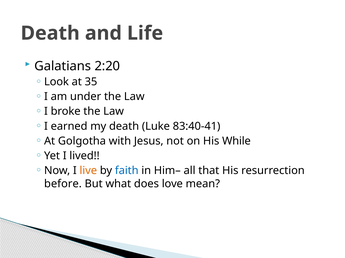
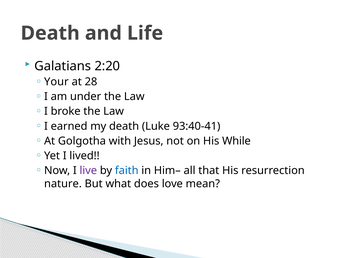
Look: Look -> Your
35: 35 -> 28
83:40-41: 83:40-41 -> 93:40-41
live colour: orange -> purple
before: before -> nature
